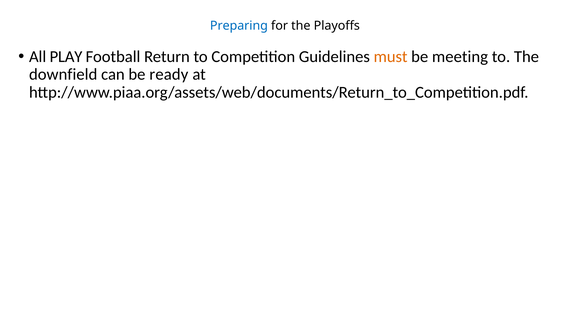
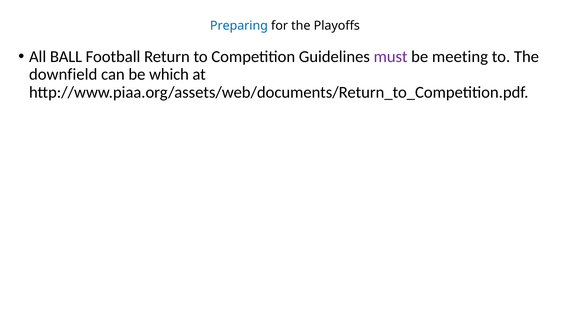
PLAY: PLAY -> BALL
must colour: orange -> purple
ready: ready -> which
